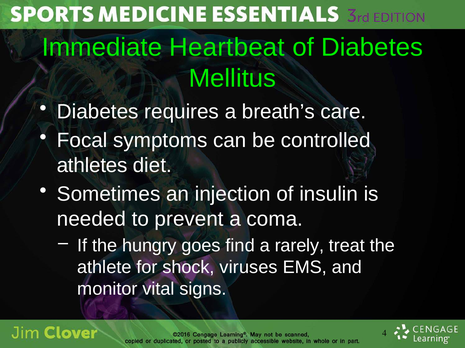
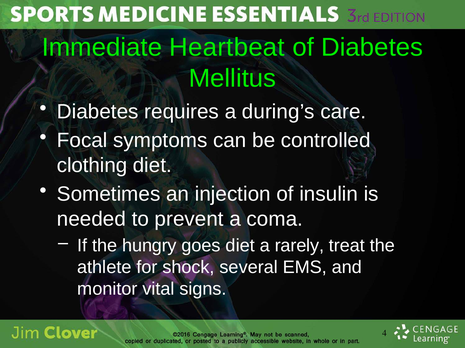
breath’s: breath’s -> during’s
athletes: athletes -> clothing
goes find: find -> diet
viruses: viruses -> several
